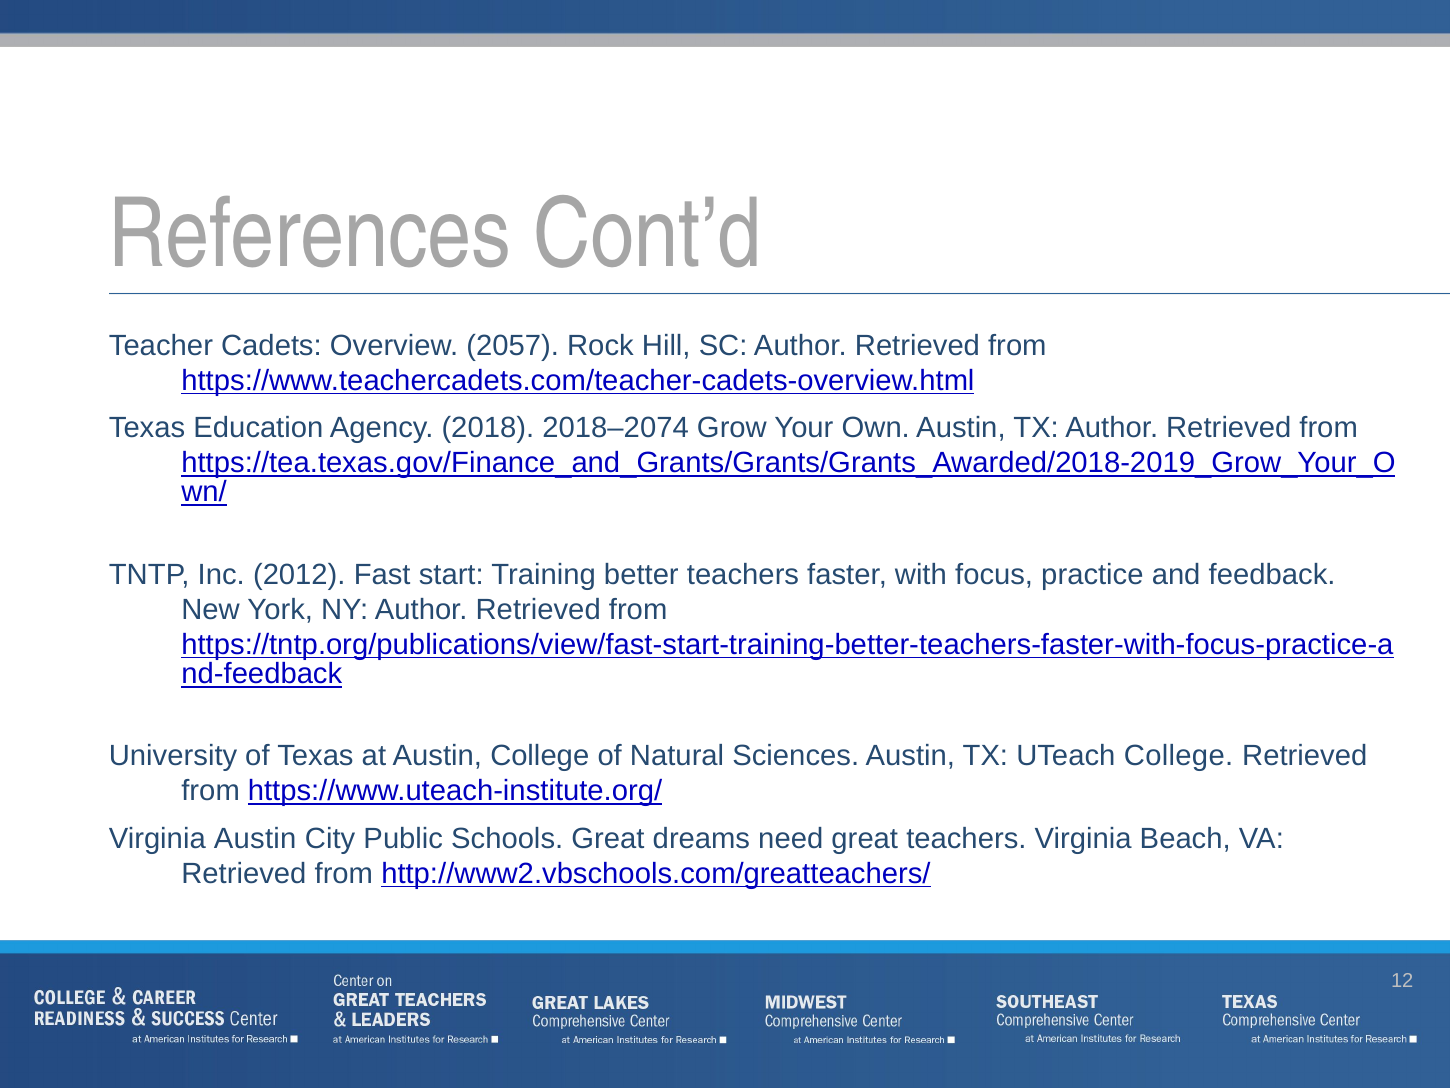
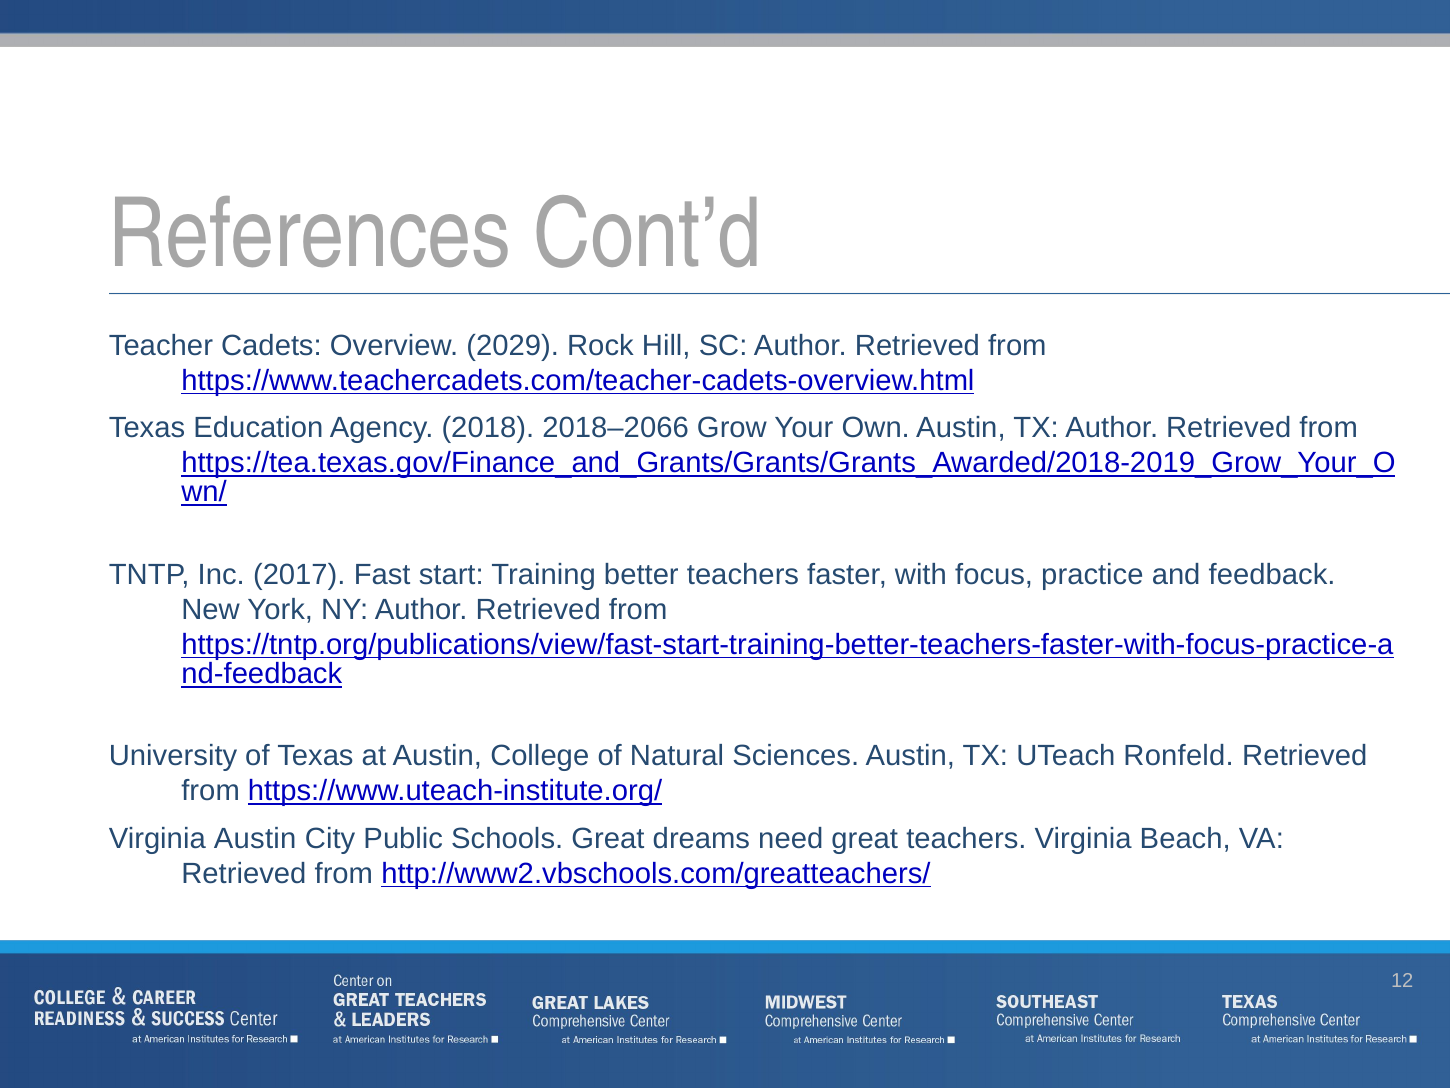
2057: 2057 -> 2029
2018–2074: 2018–2074 -> 2018–2066
2012: 2012 -> 2017
UTeach College: College -> Ronfeld
